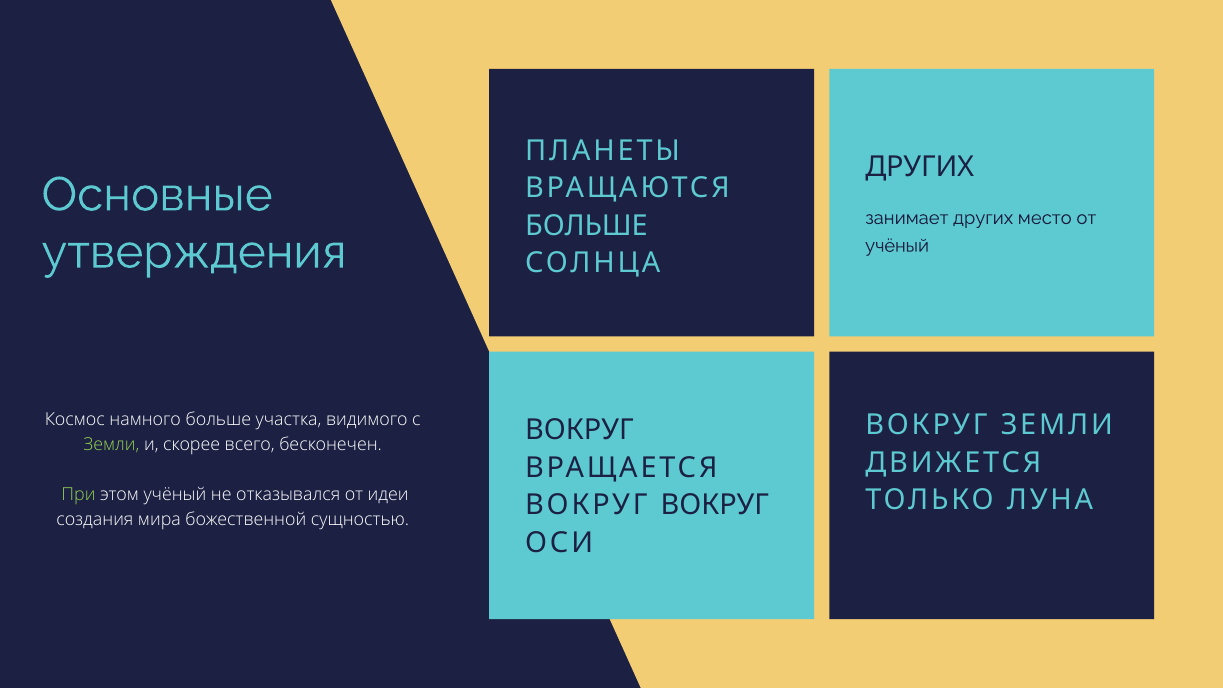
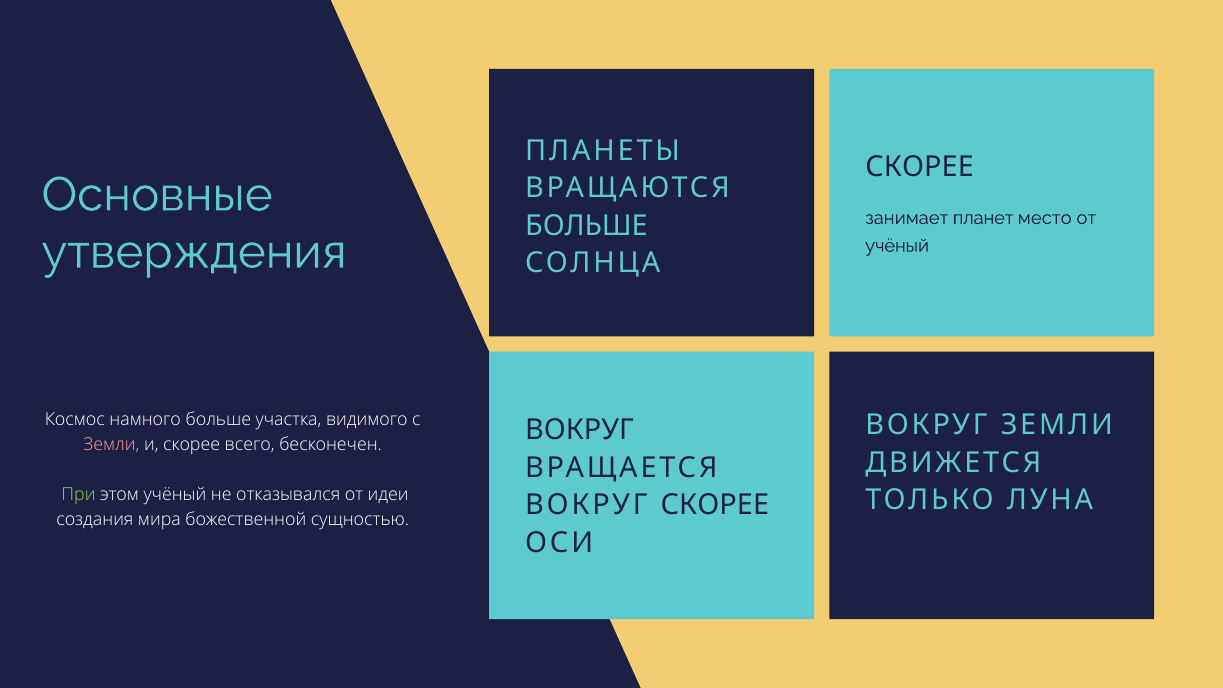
ДРУГИХ at (920, 167): ДРУГИХ -> СКОРЕЕ
занимает других: других -> планет
Земли at (111, 445) colour: light green -> pink
ВОКРУГ ВОКРУГ: ВОКРУГ -> СКОРЕЕ
